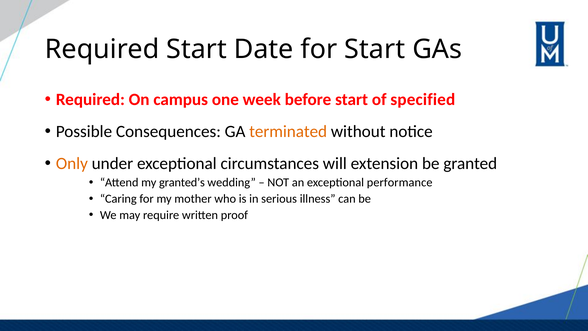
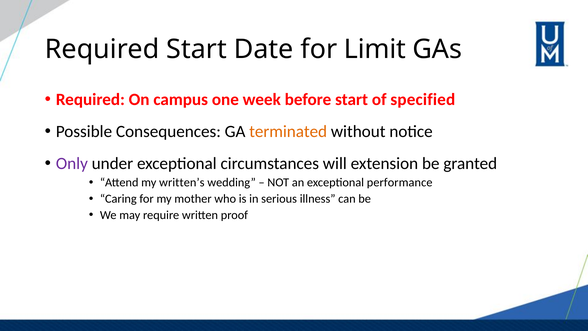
for Start: Start -> Limit
Only colour: orange -> purple
granted’s: granted’s -> written’s
